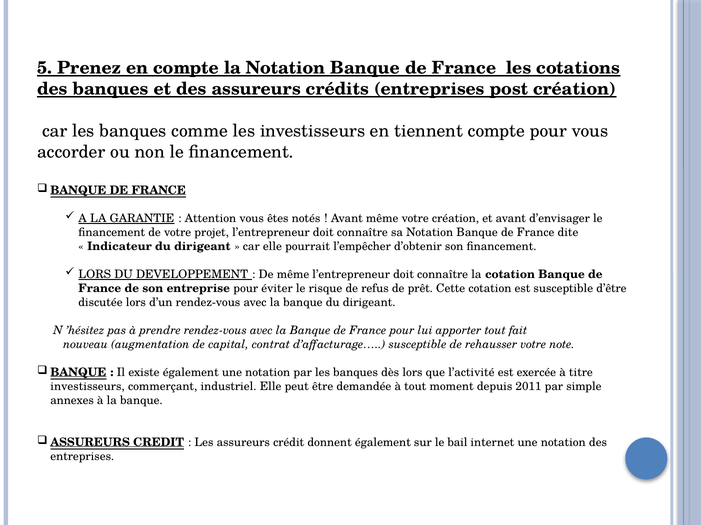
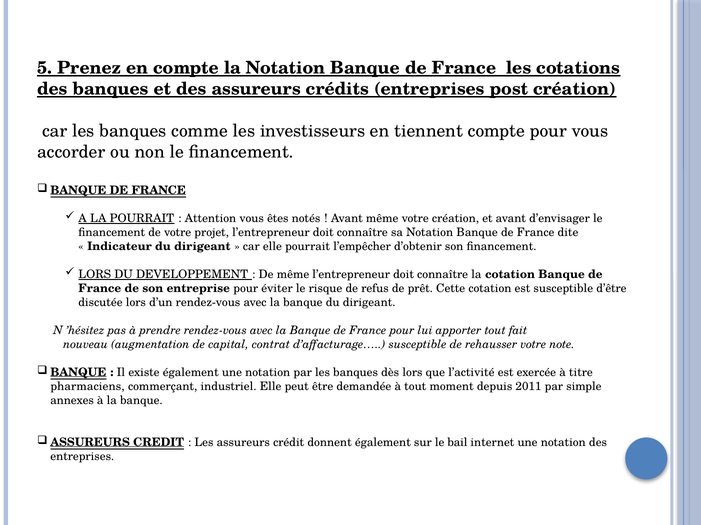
LA GARANTIE: GARANTIE -> POURRAIT
investisseurs at (88, 387): investisseurs -> pharmaciens
